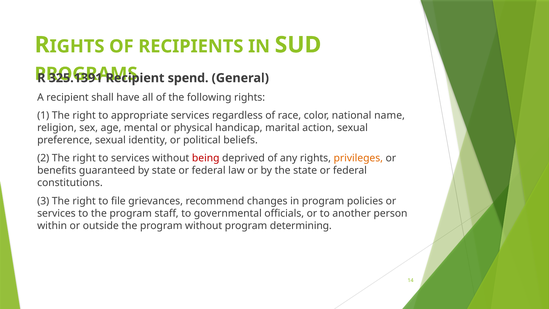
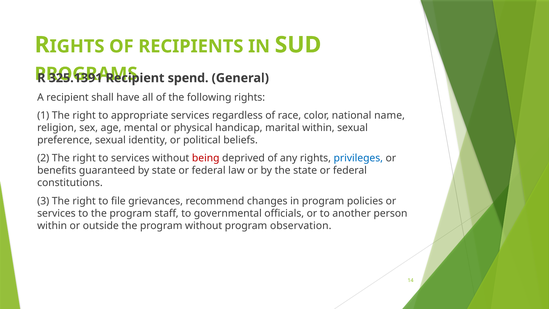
marital action: action -> within
privileges colour: orange -> blue
determining: determining -> observation
